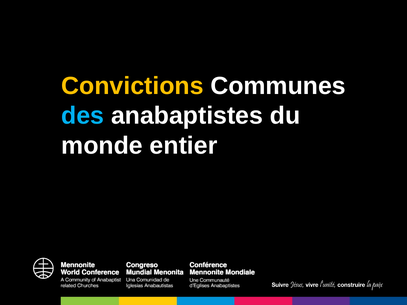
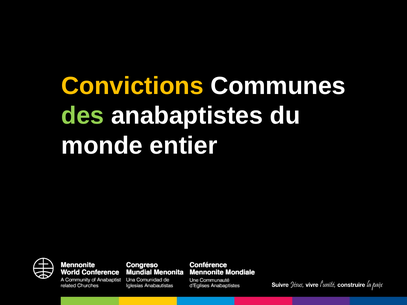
des colour: light blue -> light green
